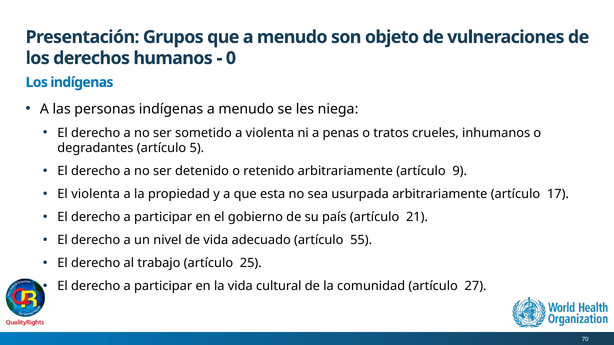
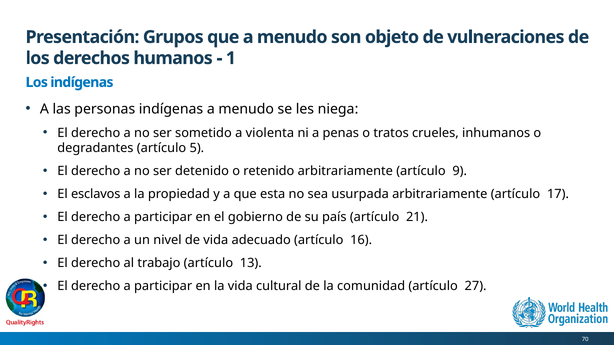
0: 0 -> 1
El violenta: violenta -> esclavos
55: 55 -> 16
25: 25 -> 13
